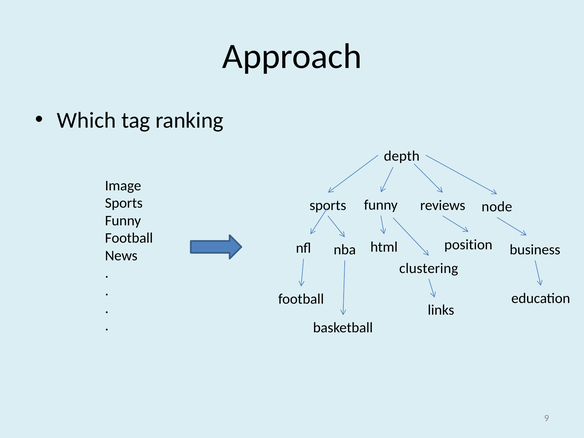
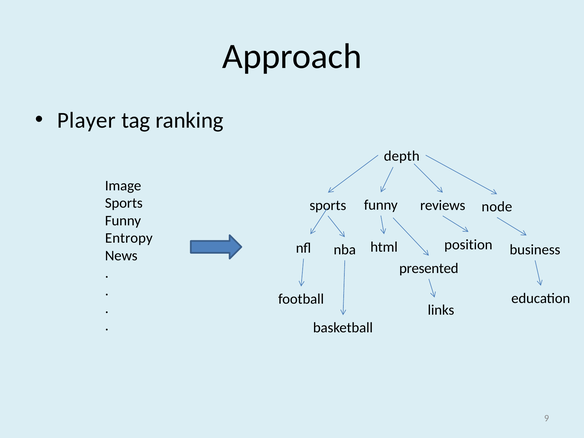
Which: Which -> Player
Football at (129, 238): Football -> Entropy
clustering: clustering -> presented
